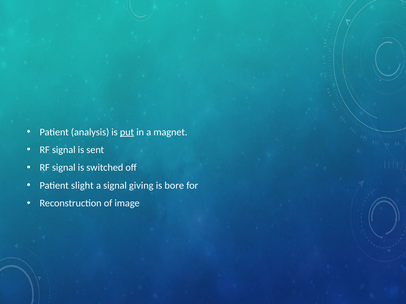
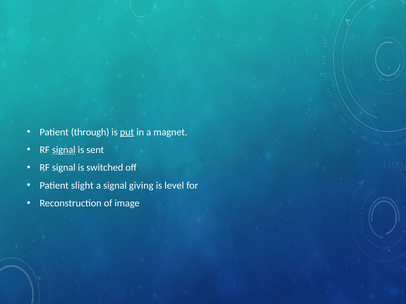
analysis: analysis -> through
signal at (64, 150) underline: none -> present
bore: bore -> level
